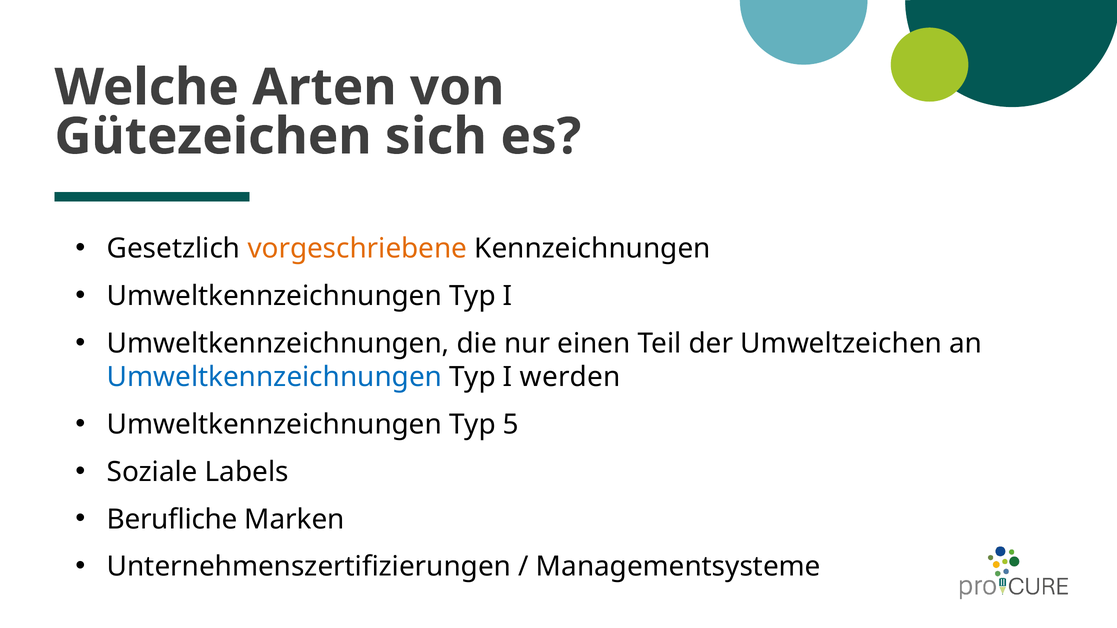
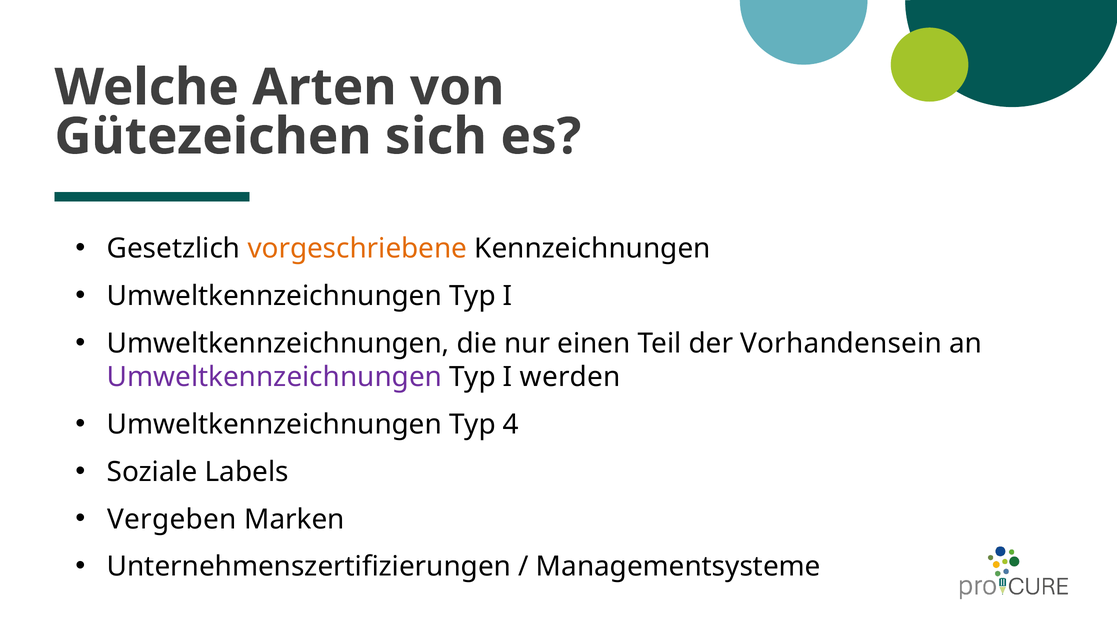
Umweltzeichen: Umweltzeichen -> Vorhandensein
Umweltkennzeichnungen at (274, 377) colour: blue -> purple
5: 5 -> 4
Berufliche: Berufliche -> Vergeben
